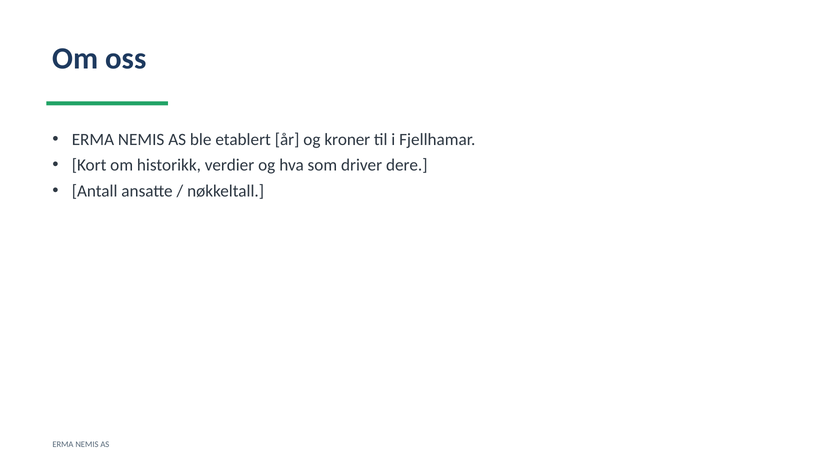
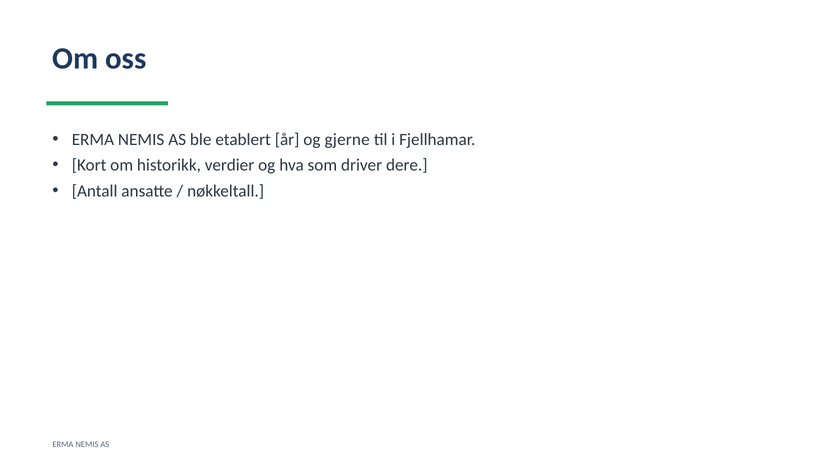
kroner: kroner -> gjerne
